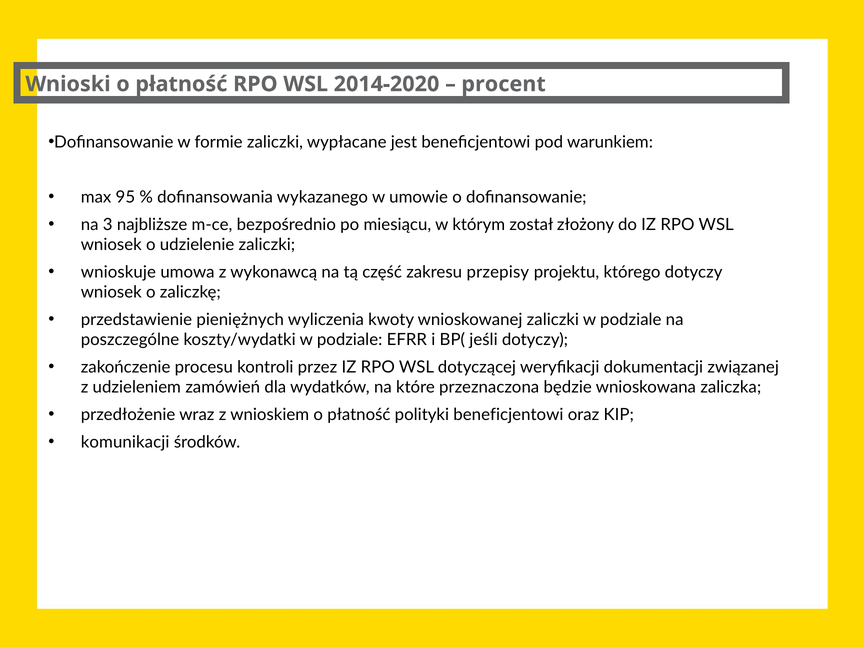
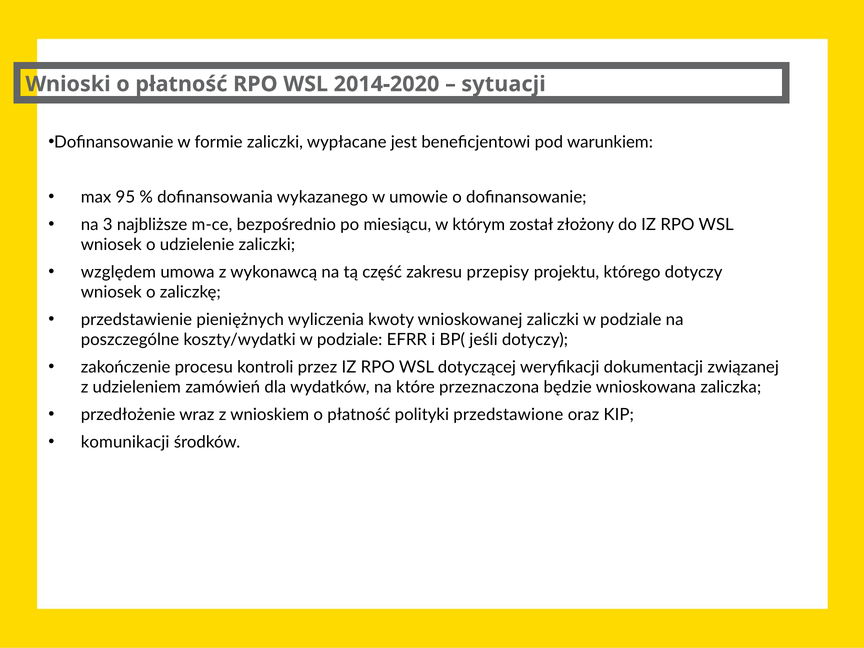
procent: procent -> sytuacji
wnioskuje: wnioskuje -> względem
polityki beneficjentowi: beneficjentowi -> przedstawione
